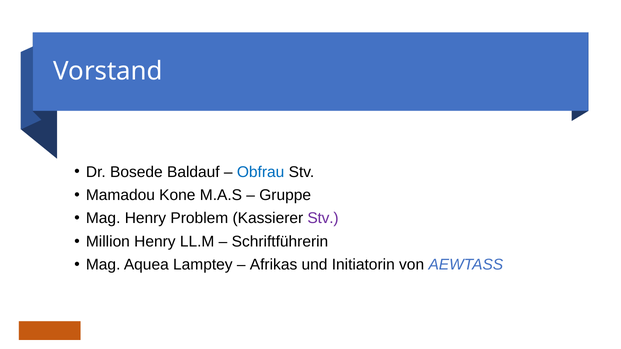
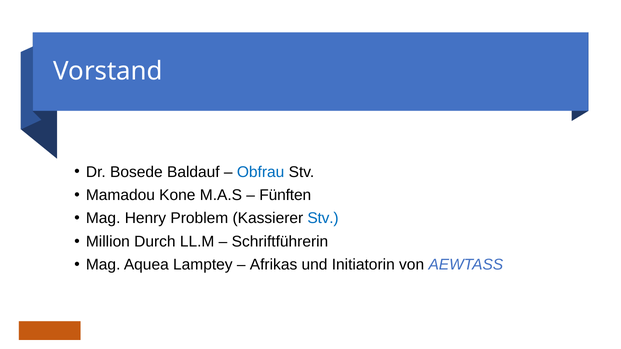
Gruppe: Gruppe -> Fünften
Stv at (323, 219) colour: purple -> blue
Million Henry: Henry -> Durch
